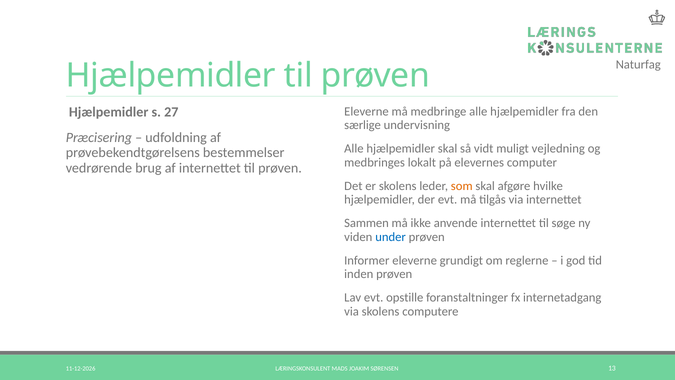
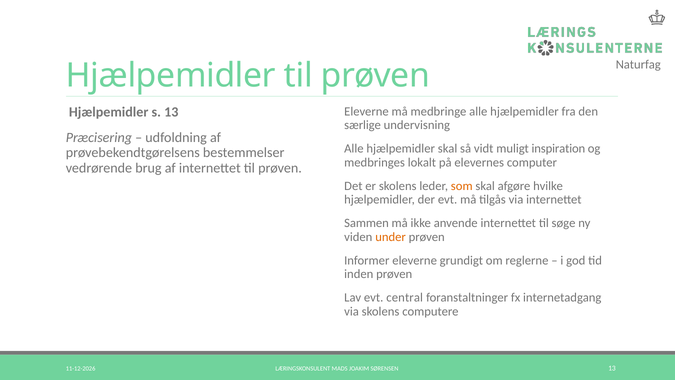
s 27: 27 -> 13
vejledning: vejledning -> inspiration
under colour: blue -> orange
opstille: opstille -> central
